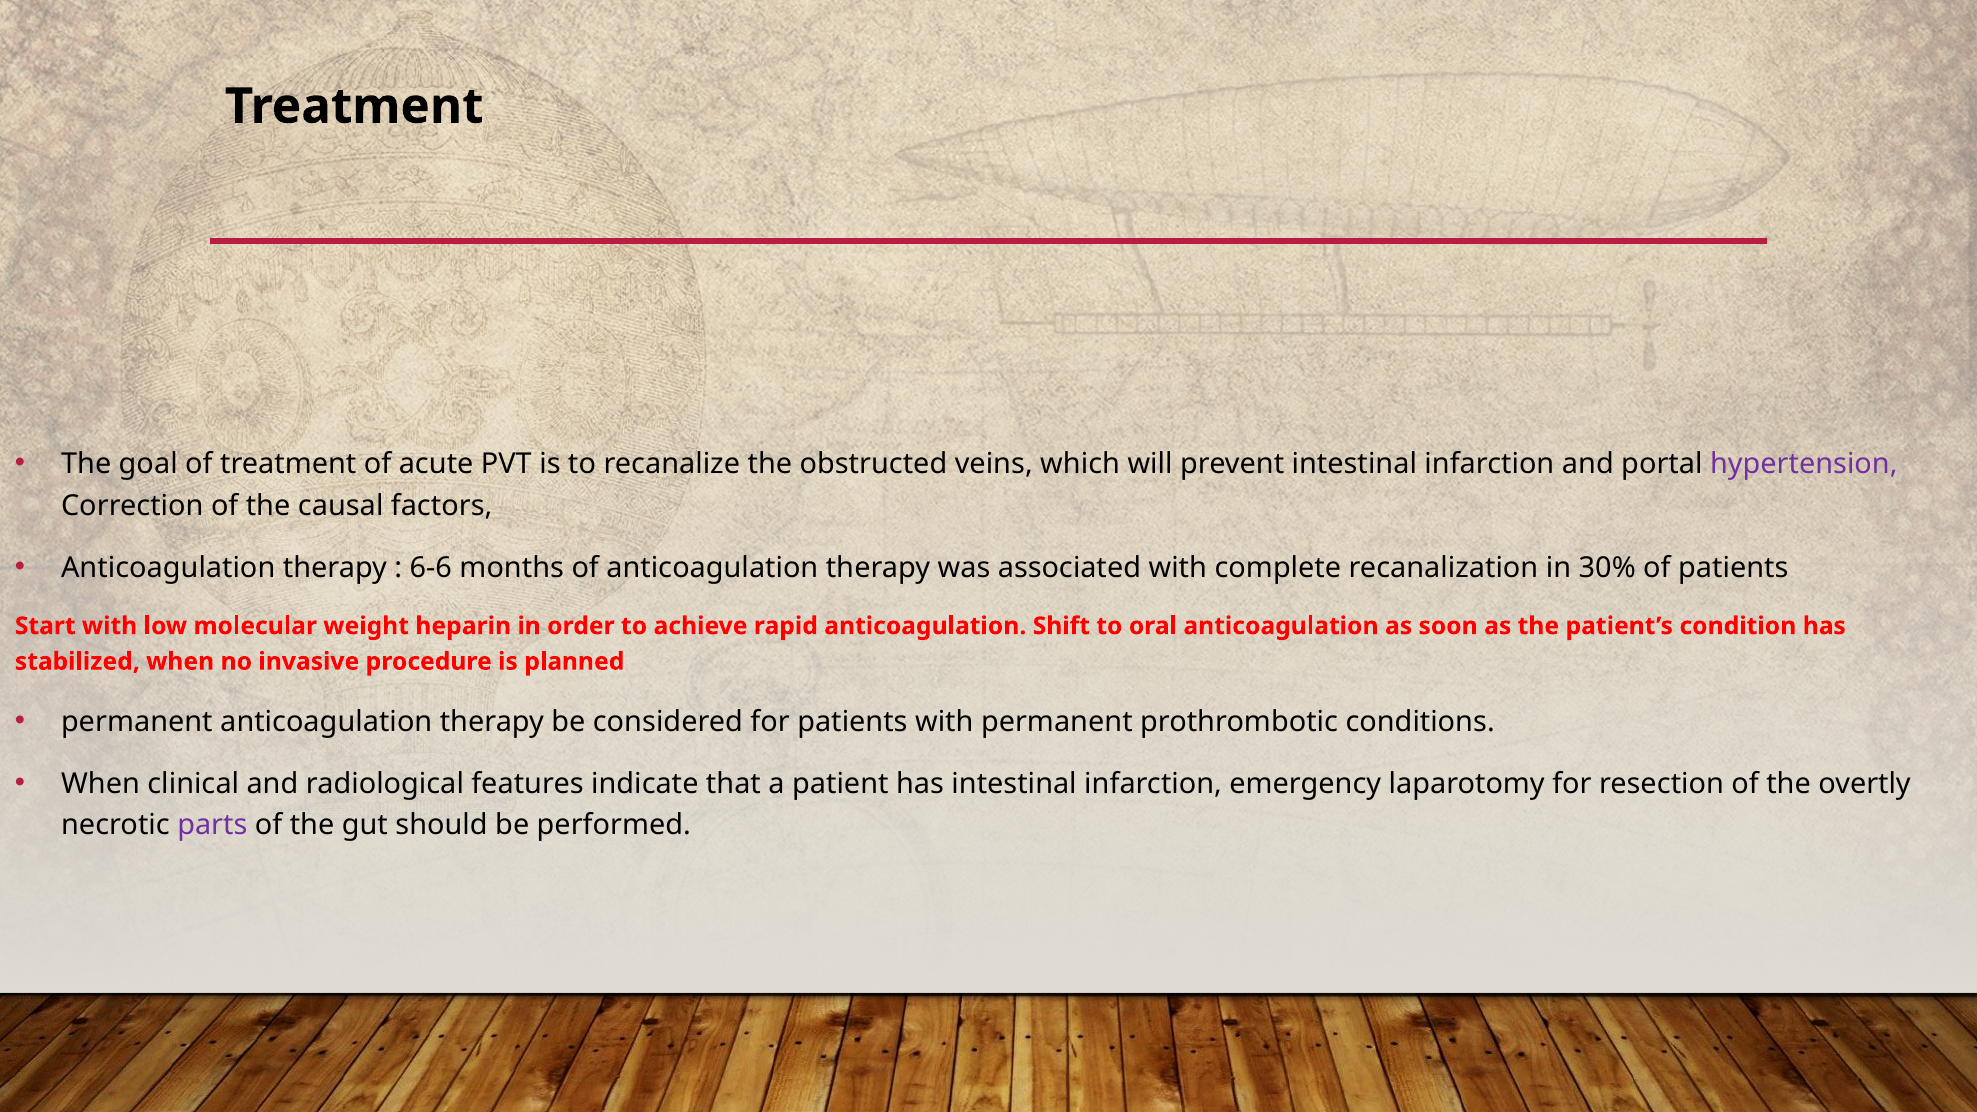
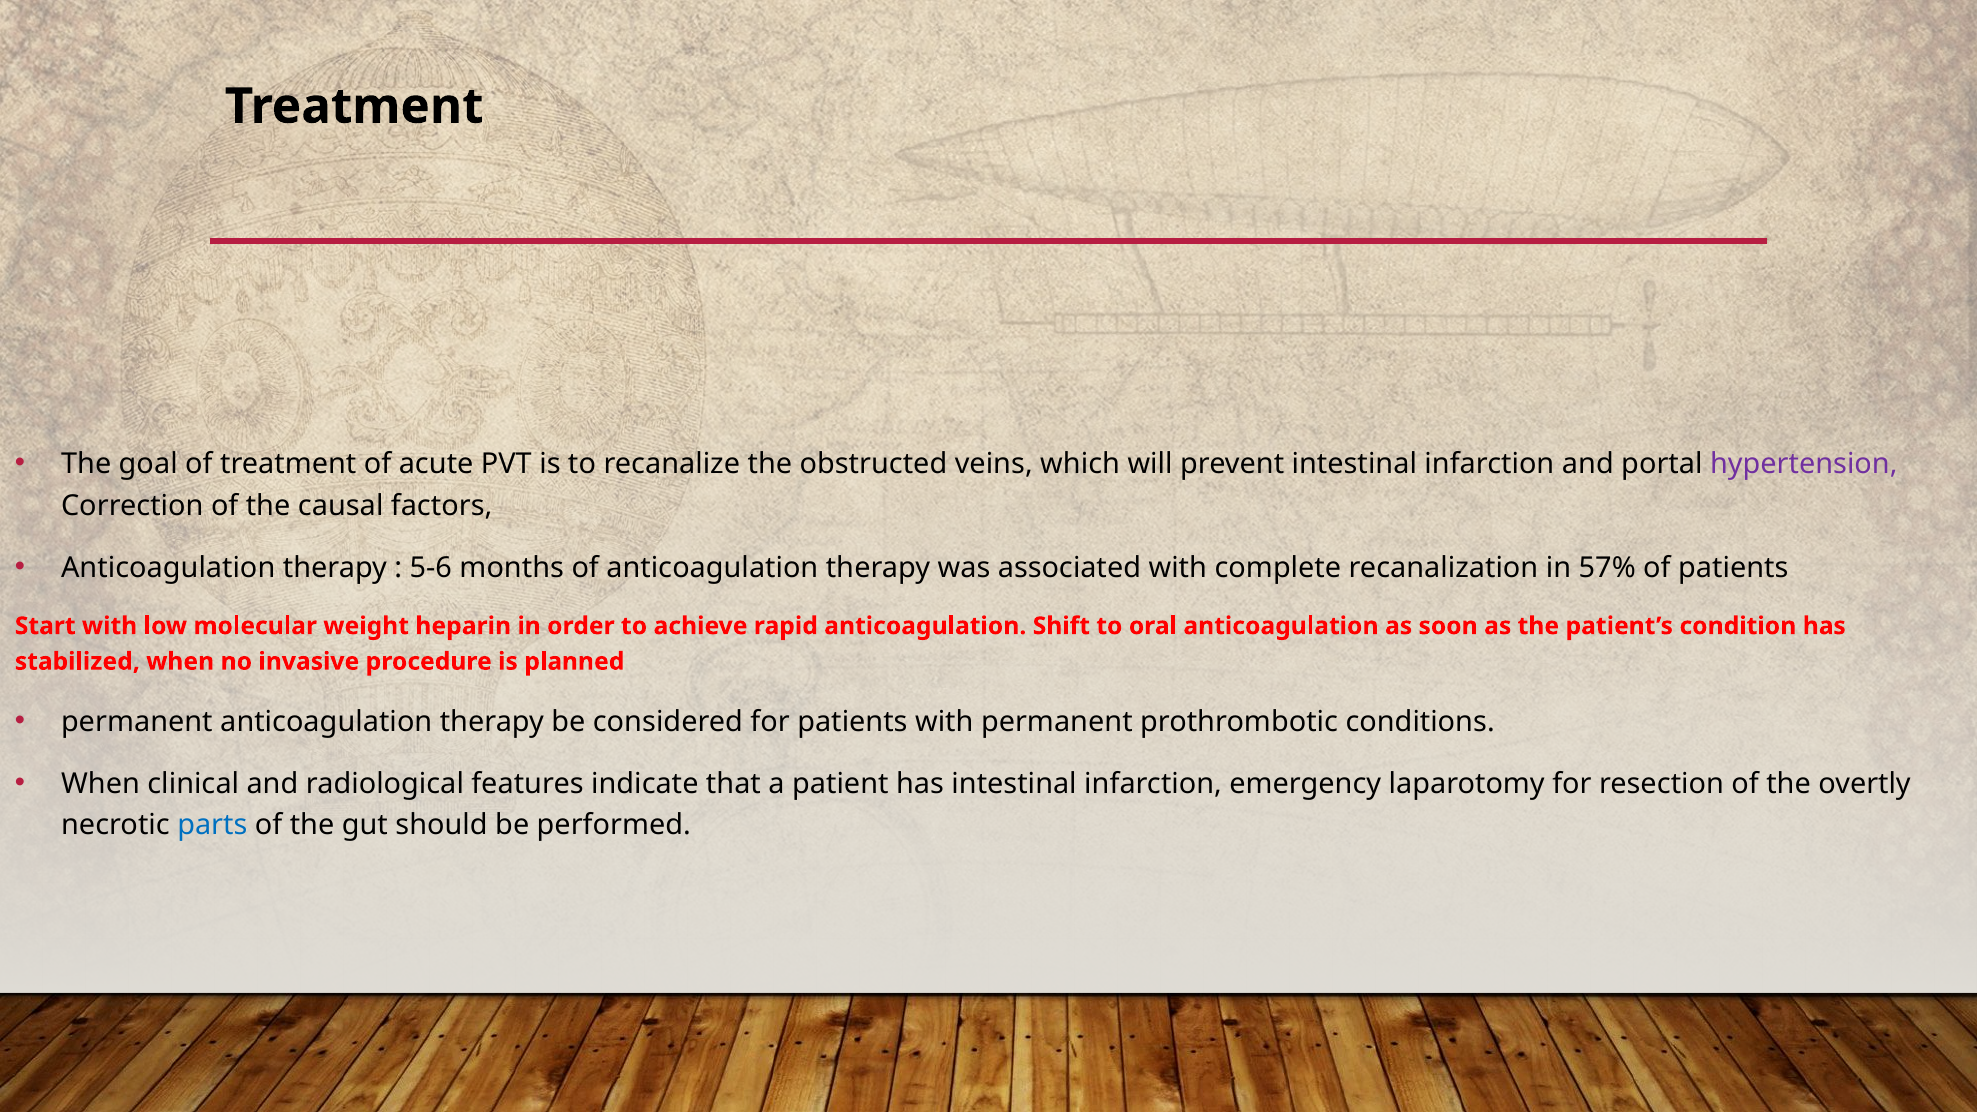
6-6: 6-6 -> 5-6
30%: 30% -> 57%
parts colour: purple -> blue
